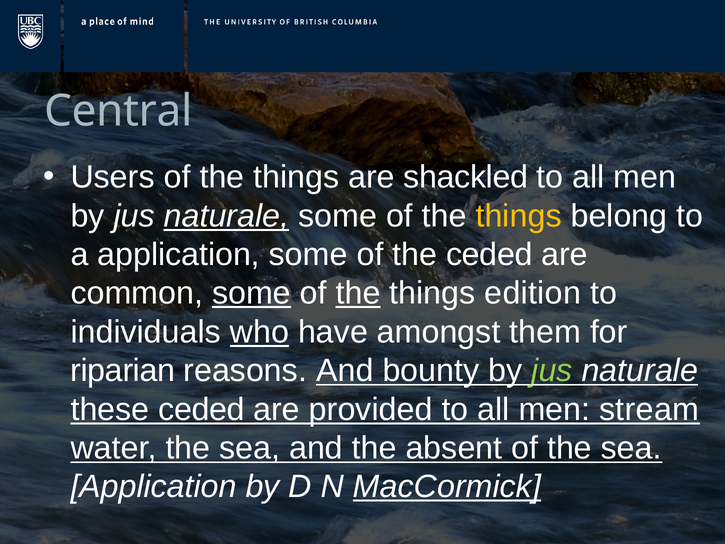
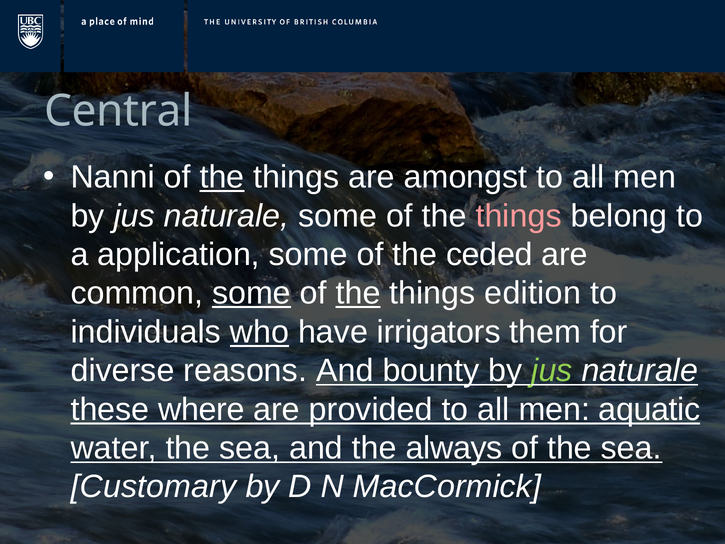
Users: Users -> Nanni
the at (222, 177) underline: none -> present
shackled: shackled -> amongst
naturale at (226, 216) underline: present -> none
things at (519, 216) colour: yellow -> pink
amongst: amongst -> irrigators
riparian: riparian -> diverse
these ceded: ceded -> where
stream: stream -> aquatic
absent: absent -> always
Application at (154, 487): Application -> Customary
MacCormick underline: present -> none
